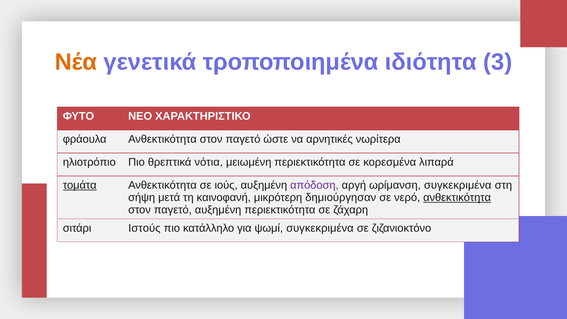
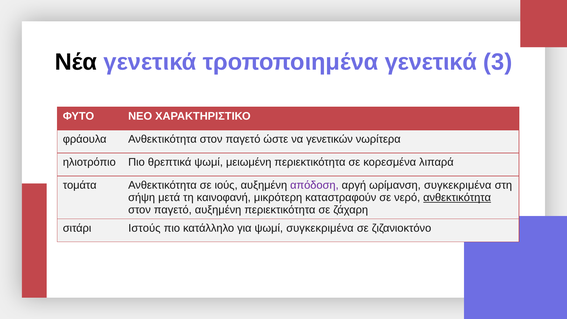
Νέα colour: orange -> black
τροποποιημένα ιδιότητα: ιδιότητα -> γενετικά
αρνητικές: αρνητικές -> γενετικών
θρεπτικά νότια: νότια -> ψωμί
τομάτα underline: present -> none
δημιούργησαν: δημιούργησαν -> καταστραφούν
